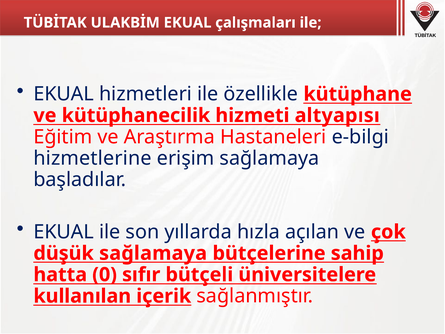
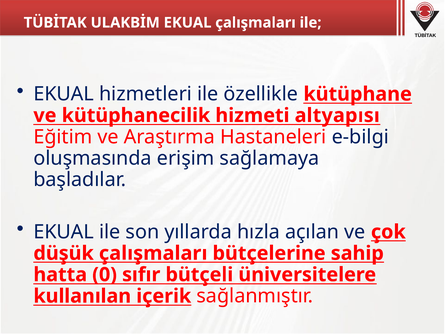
hizmetlerine: hizmetlerine -> oluşmasında
düşük sağlamaya: sağlamaya -> çalışmaları
